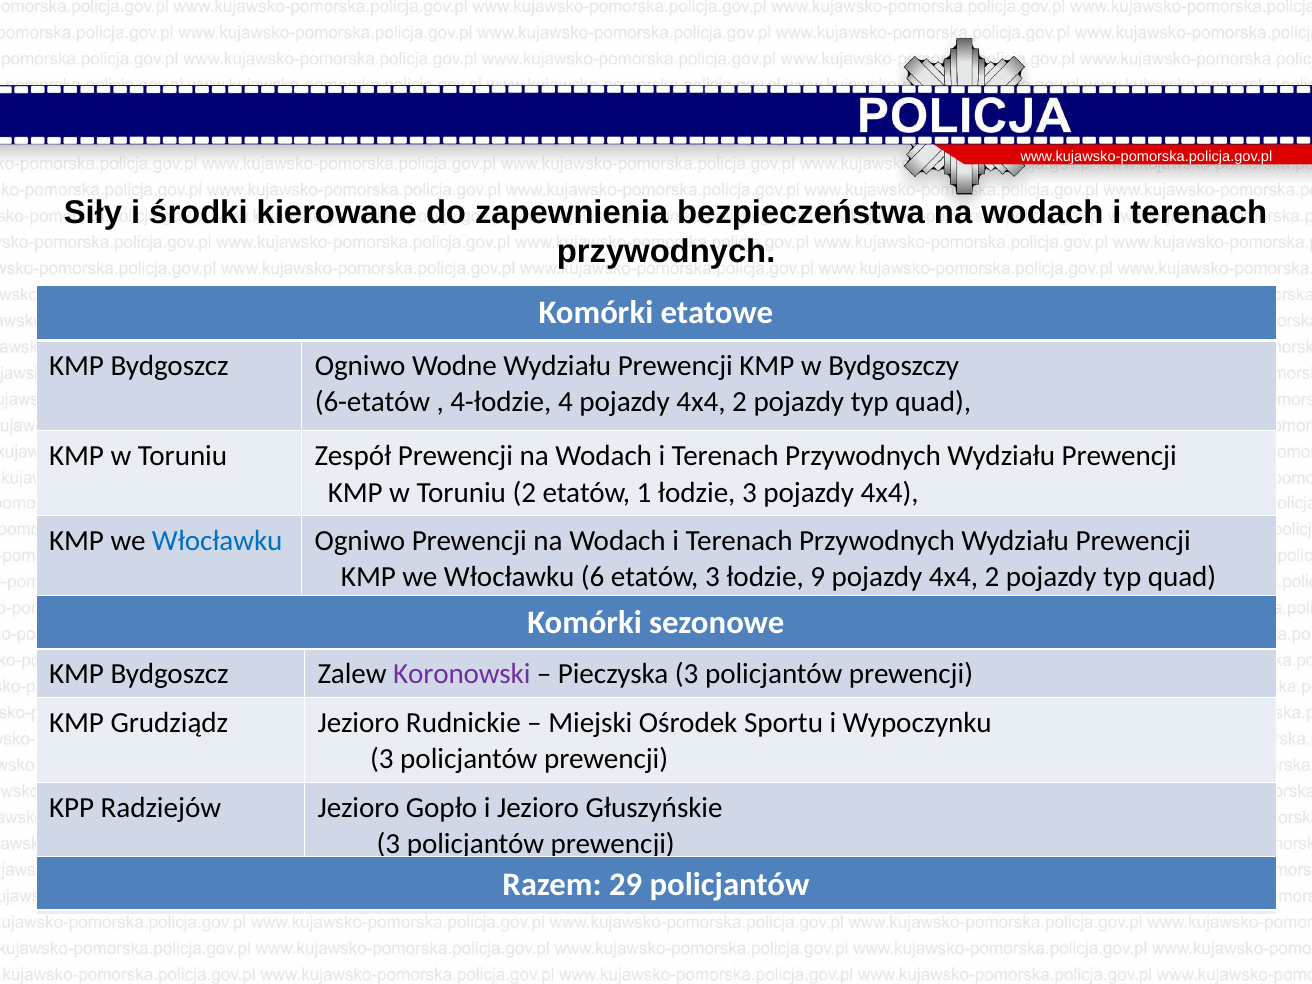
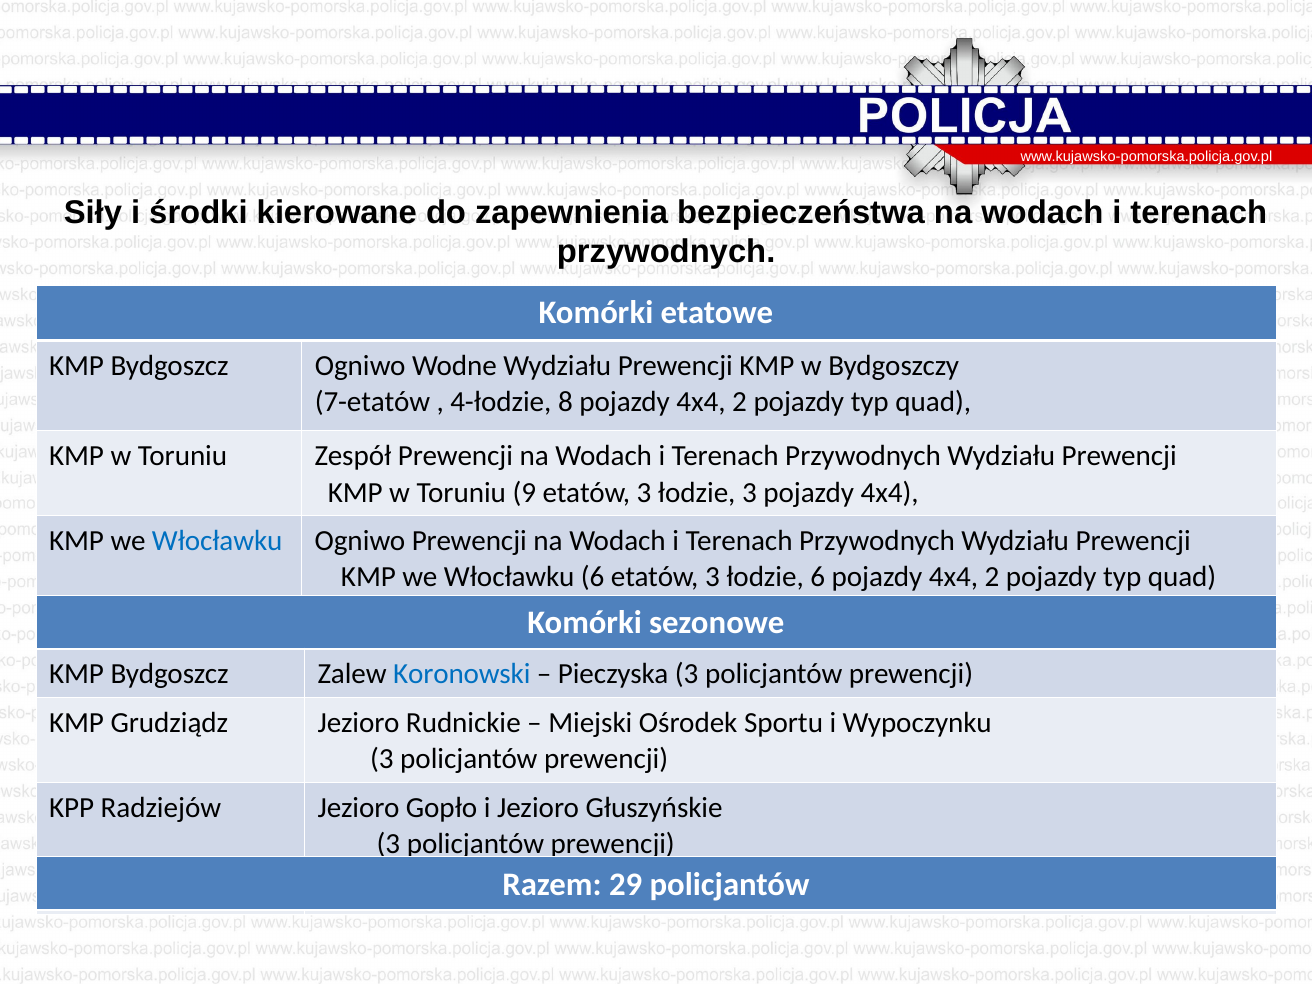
6-etatów: 6-etatów -> 7-etatów
4: 4 -> 8
Toruniu 2: 2 -> 9
1 at (644, 493): 1 -> 3
łodzie 9: 9 -> 6
Koronowski colour: purple -> blue
